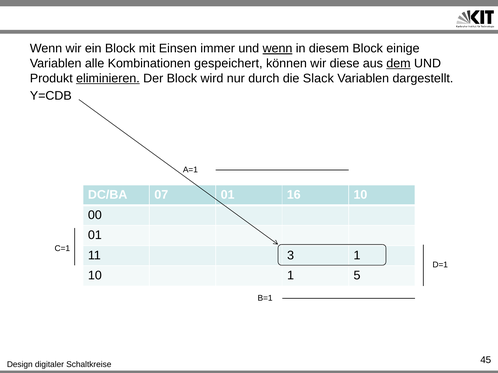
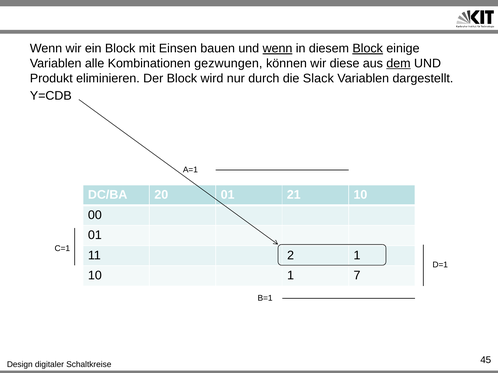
immer: immer -> bauen
Block at (368, 49) underline: none -> present
gespeichert: gespeichert -> gezwungen
eliminieren underline: present -> none
07: 07 -> 20
16: 16 -> 21
3: 3 -> 2
5: 5 -> 7
